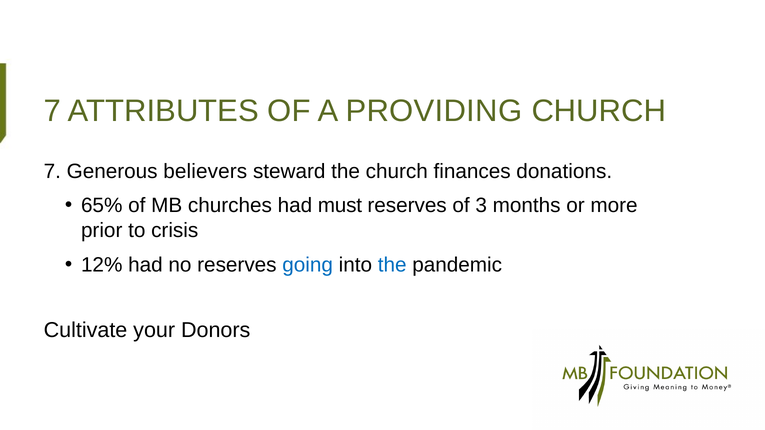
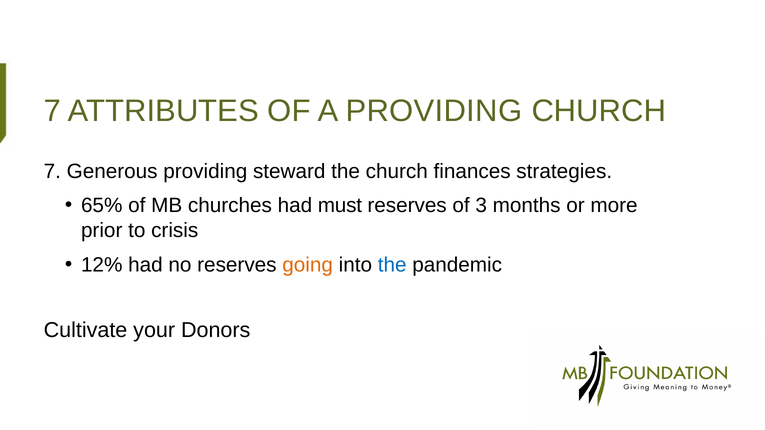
Generous believers: believers -> providing
donations: donations -> strategies
going colour: blue -> orange
